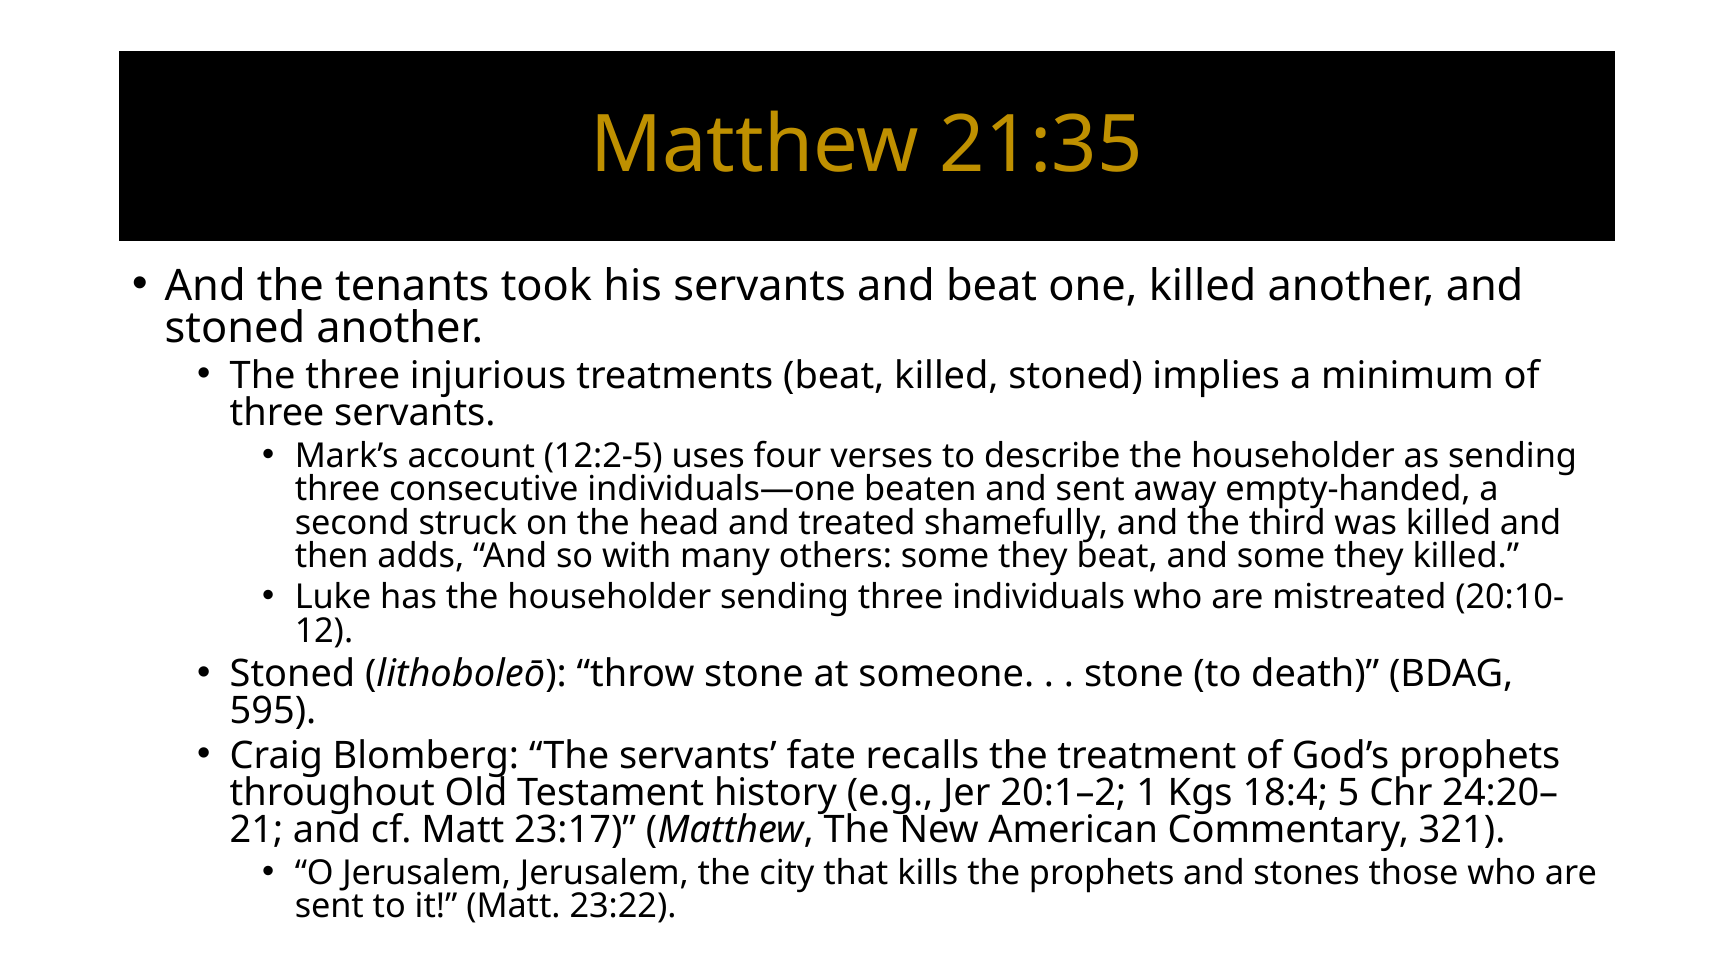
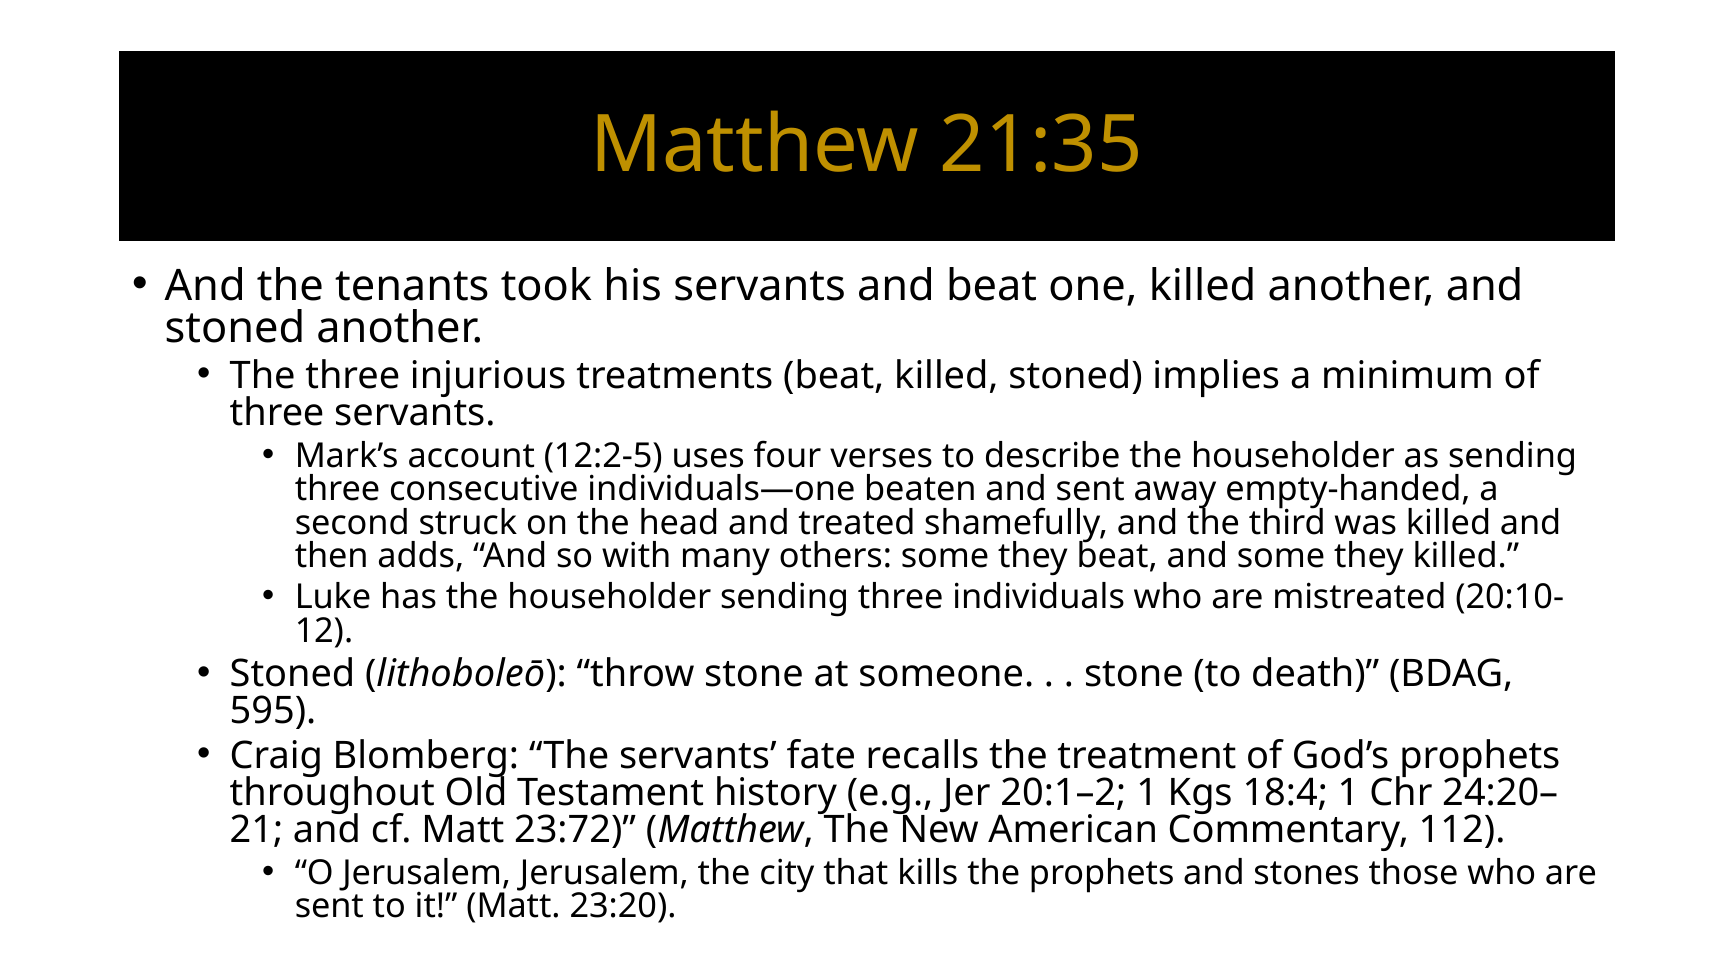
18:4 5: 5 -> 1
23:17: 23:17 -> 23:72
321: 321 -> 112
23:22: 23:22 -> 23:20
